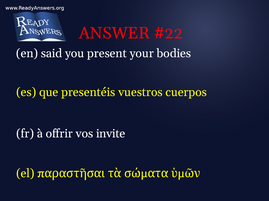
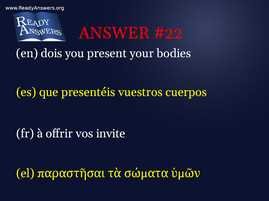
said: said -> dois
